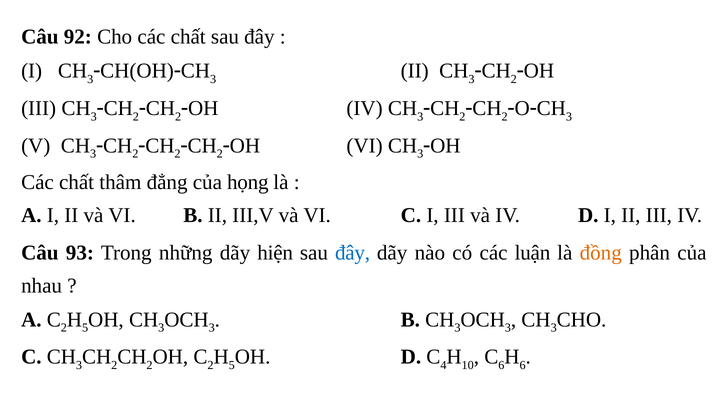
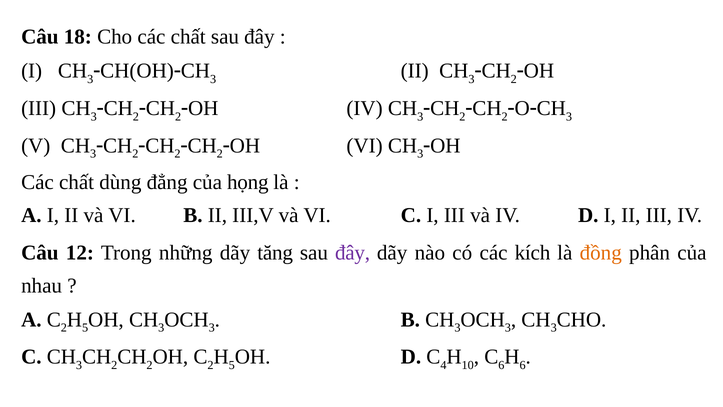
92: 92 -> 18
thâm: thâm -> dùng
93: 93 -> 12
hiện: hiện -> tăng
đây at (353, 252) colour: blue -> purple
luận: luận -> kích
